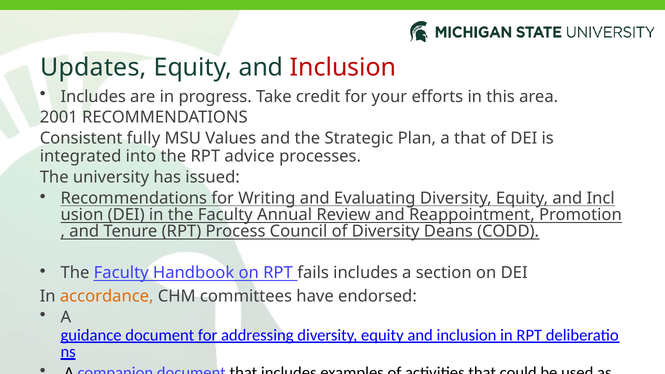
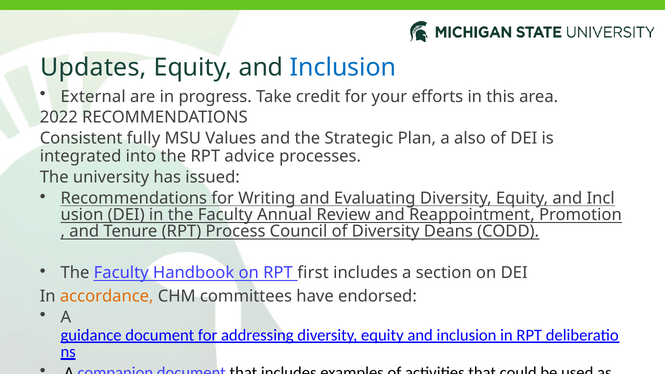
Inclusion at (343, 68) colour: red -> blue
Includes at (93, 97): Includes -> External
2001: 2001 -> 2022
a that: that -> also
fails: fails -> first
